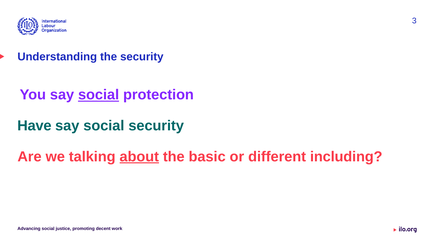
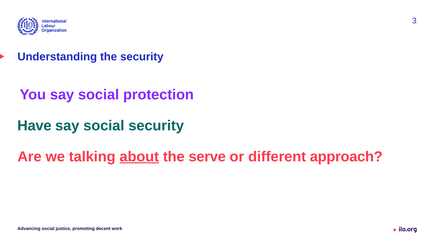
social at (99, 95) underline: present -> none
basic: basic -> serve
including: including -> approach
